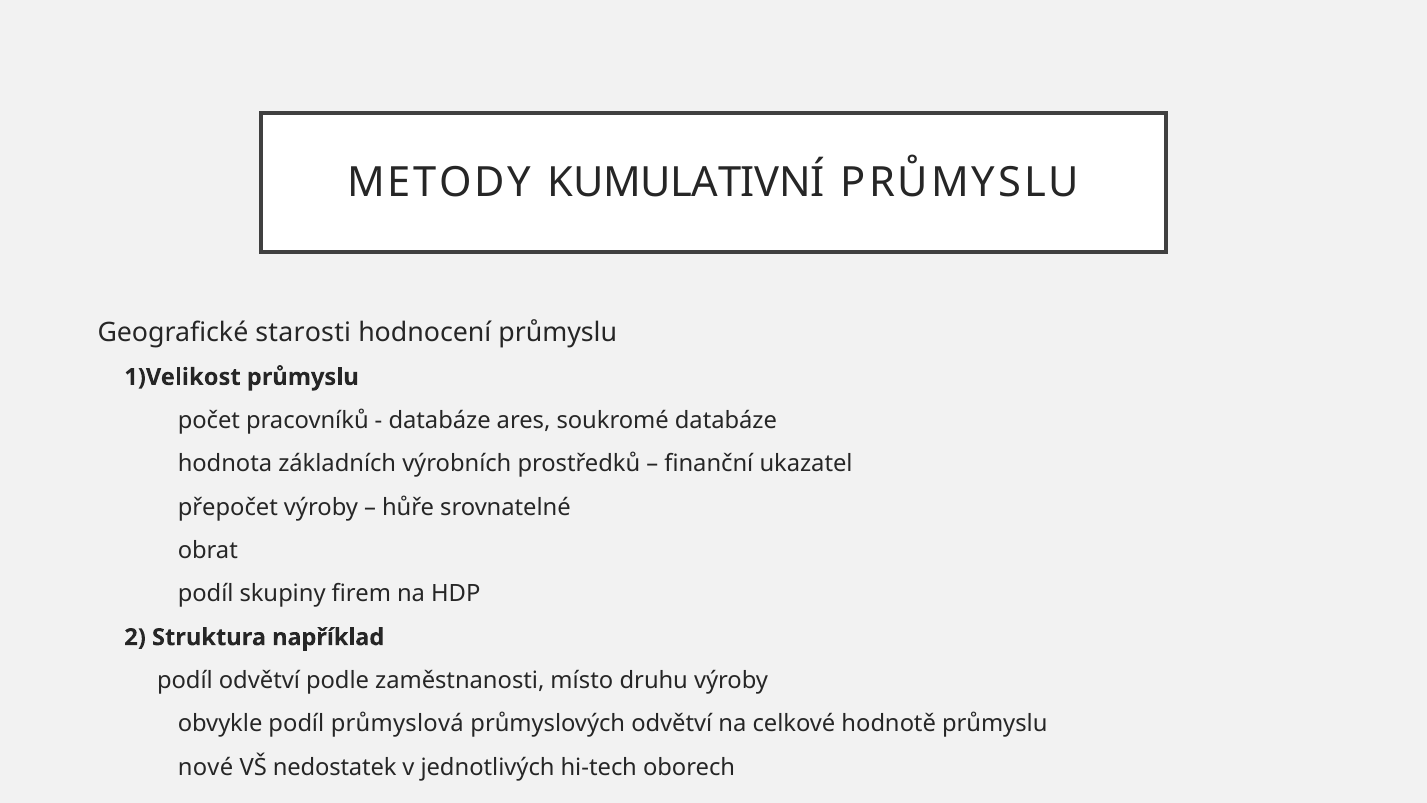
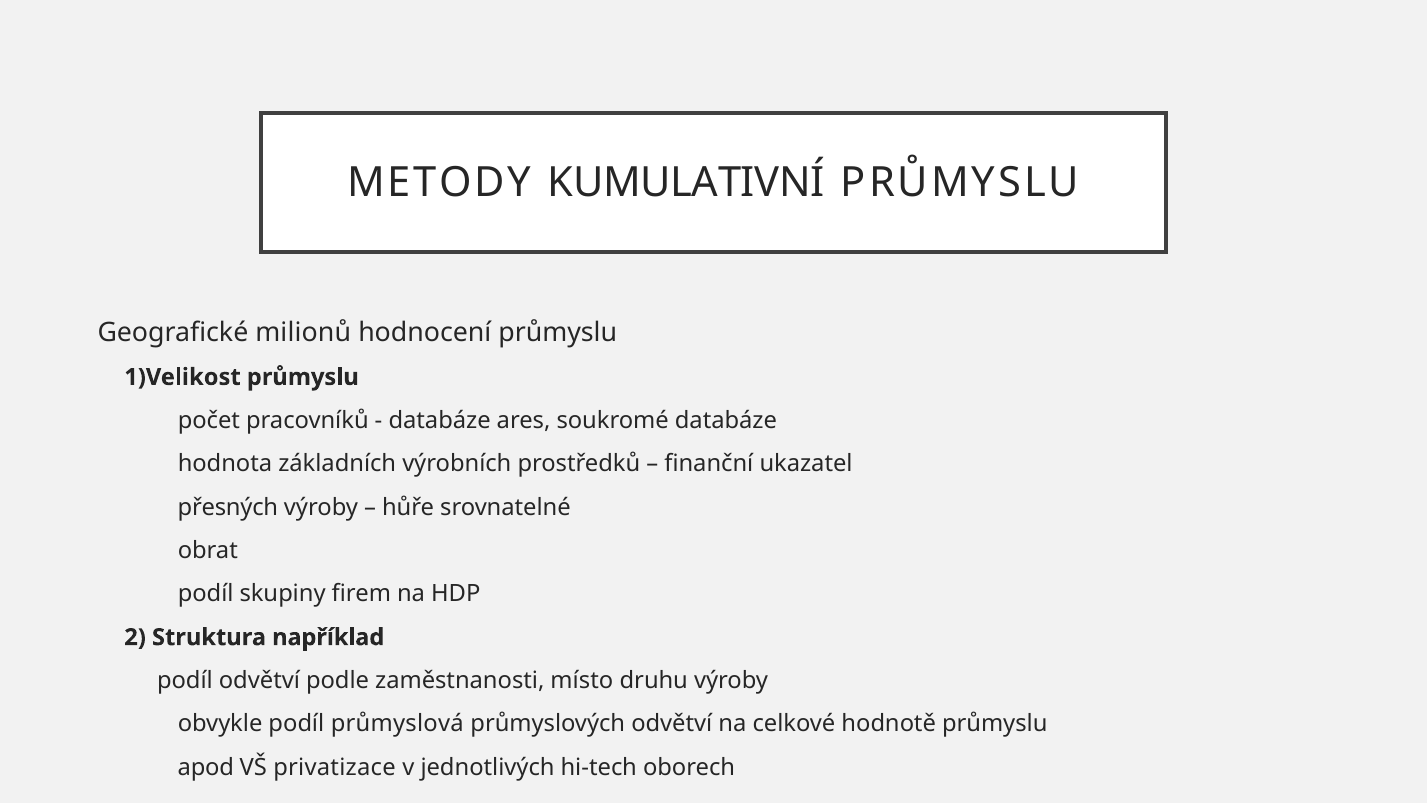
starosti: starosti -> milionů
přepočet: přepočet -> přesných
nové: nové -> apod
nedostatek: nedostatek -> privatizace
